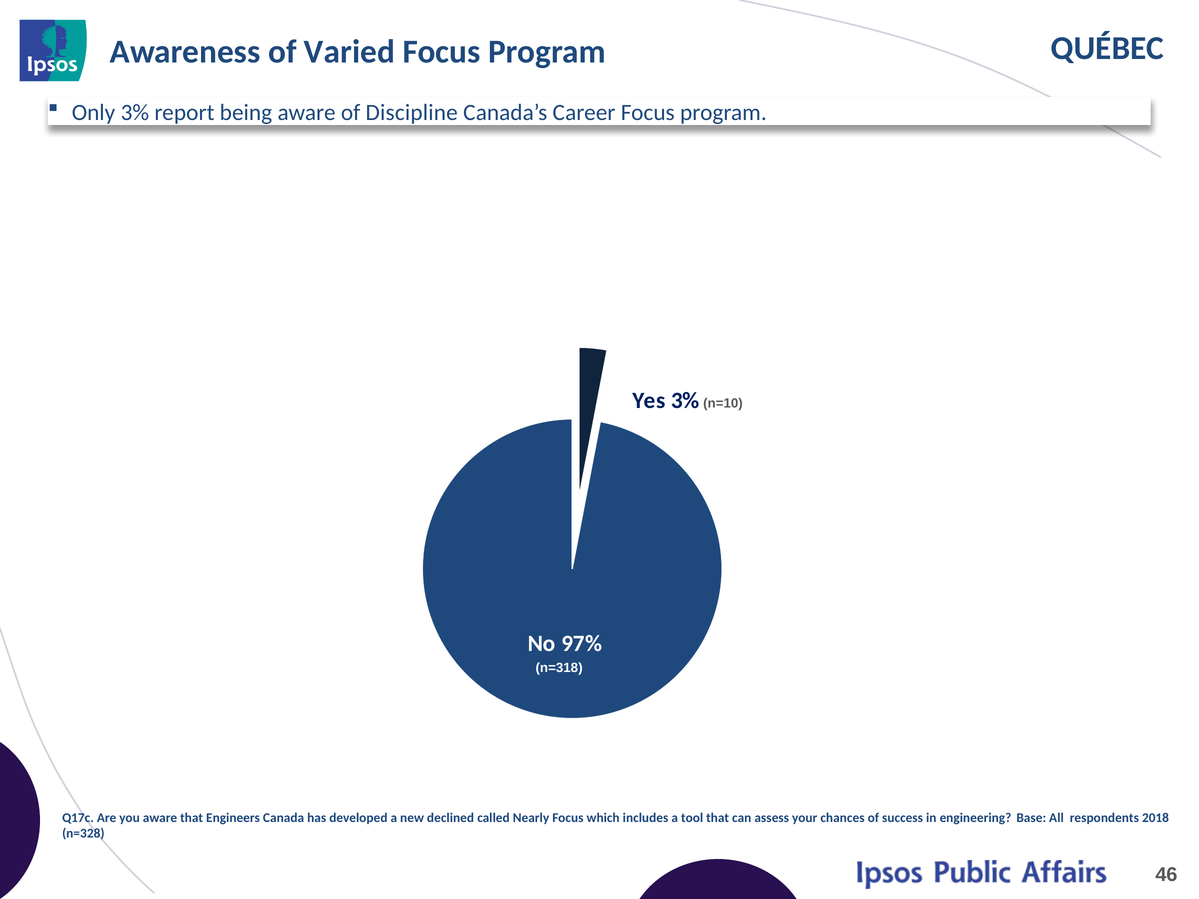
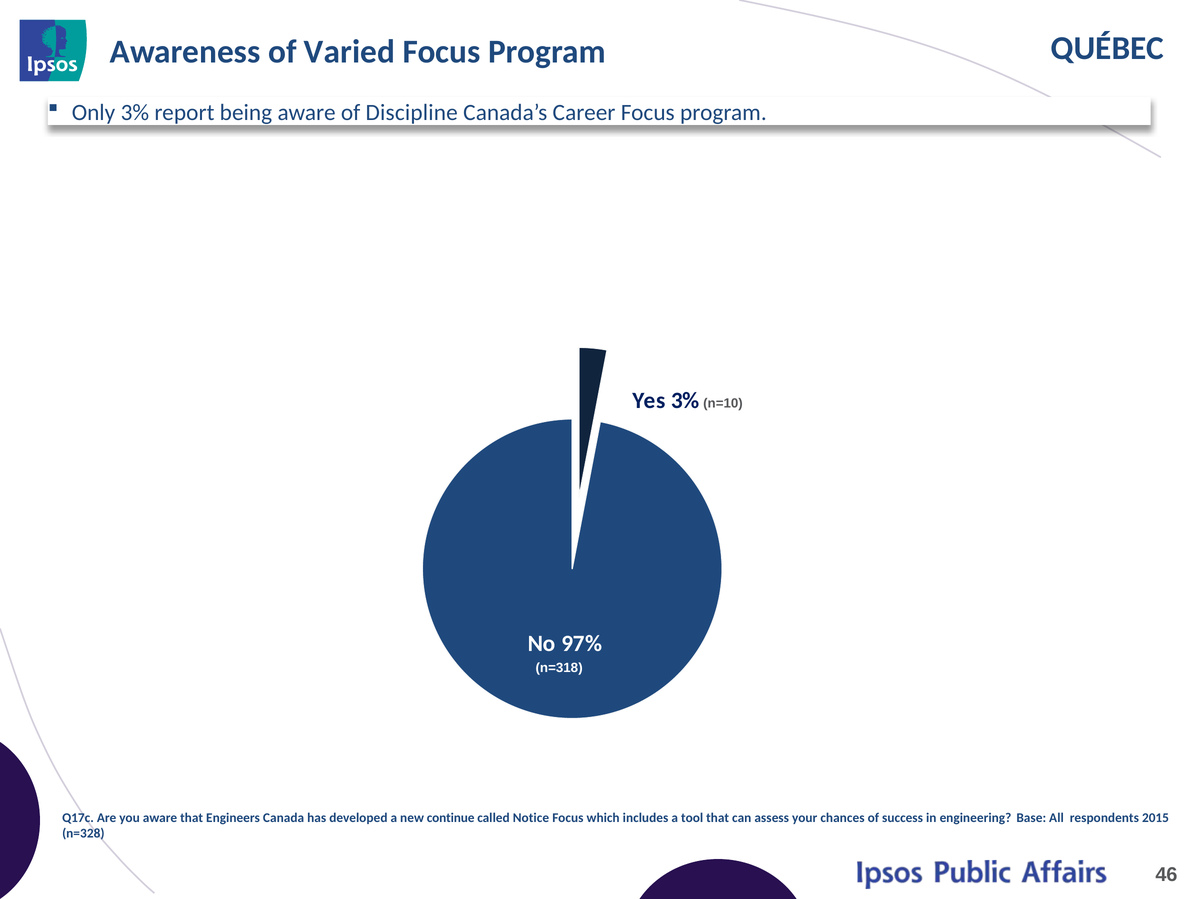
declined: declined -> continue
Nearly: Nearly -> Notice
2018: 2018 -> 2015
